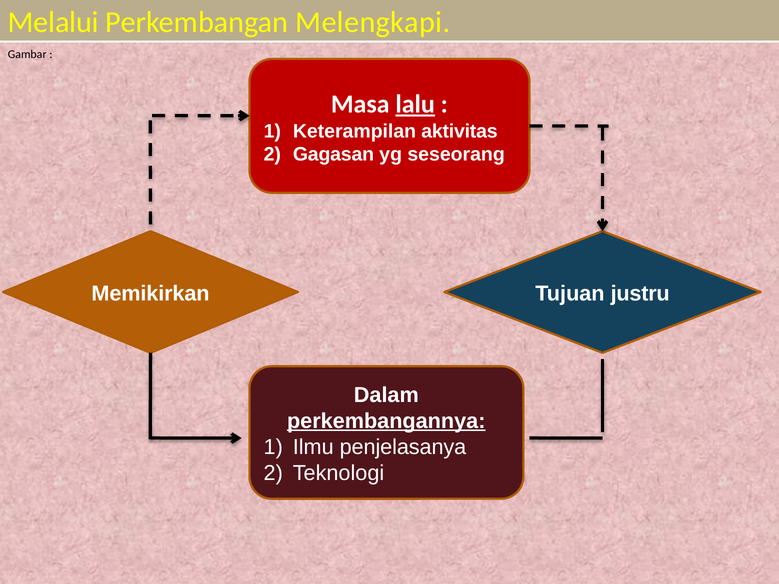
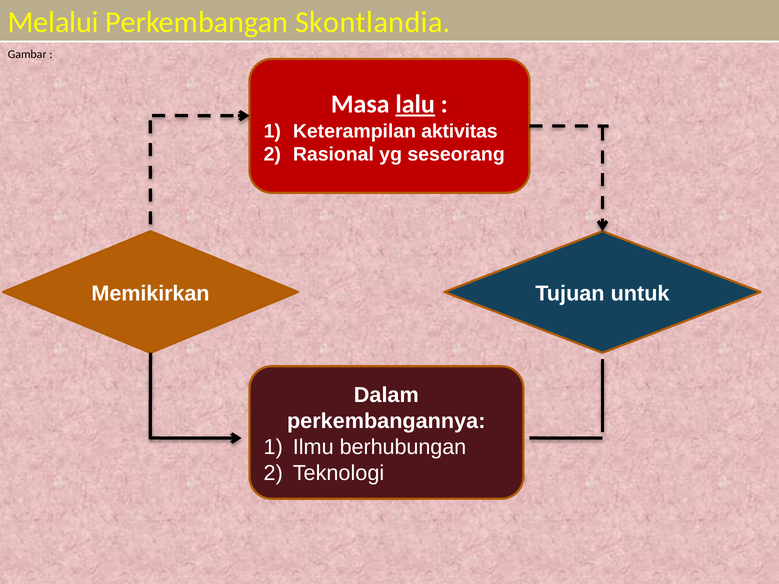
Melengkapi: Melengkapi -> Skontlandia
Gagasan: Gagasan -> Rasional
justru: justru -> untuk
perkembangannya underline: present -> none
penjelasanya: penjelasanya -> berhubungan
